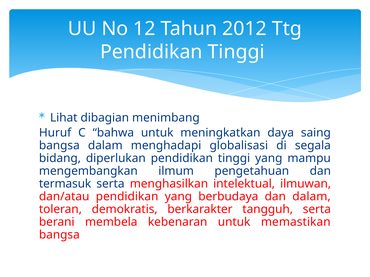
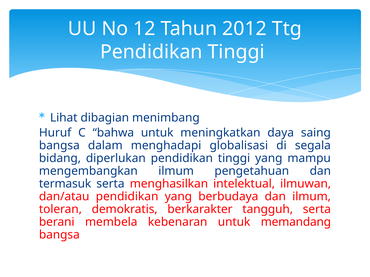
dan dalam: dalam -> ilmum
memastikan: memastikan -> memandang
